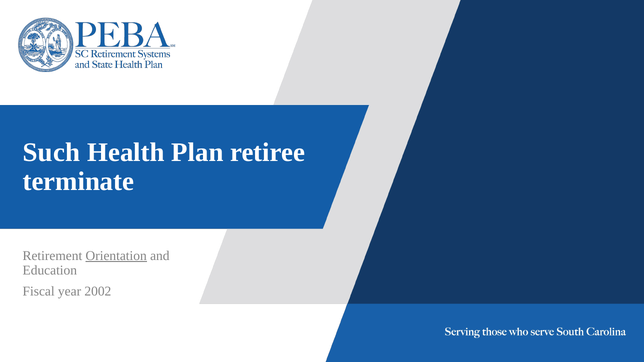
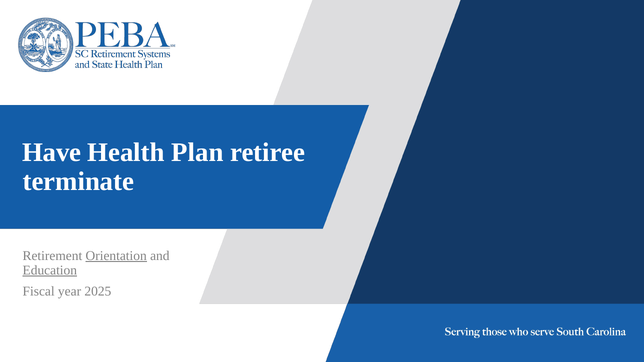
Such: Such -> Have
Education underline: none -> present
2002: 2002 -> 2025
